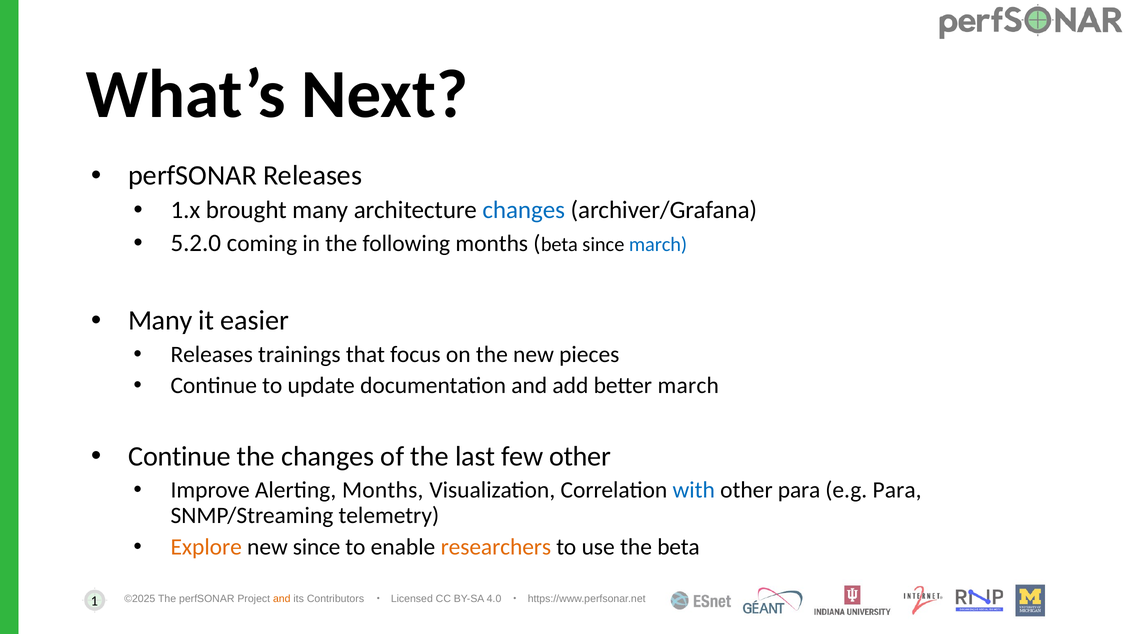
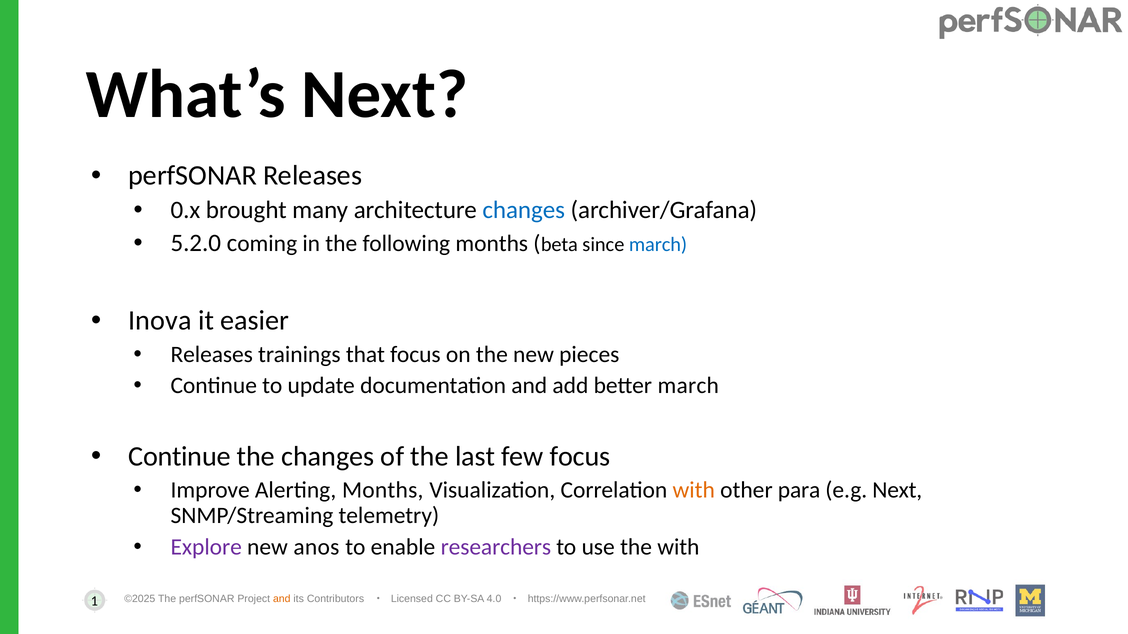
1.x: 1.x -> 0.x
Many at (160, 321): Many -> Inova
few other: other -> focus
with at (694, 491) colour: blue -> orange
e.g Para: Para -> Next
Explore colour: orange -> purple
new since: since -> anos
researchers colour: orange -> purple
the beta: beta -> with
